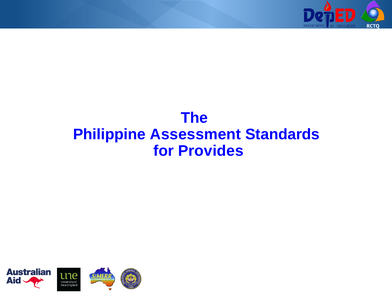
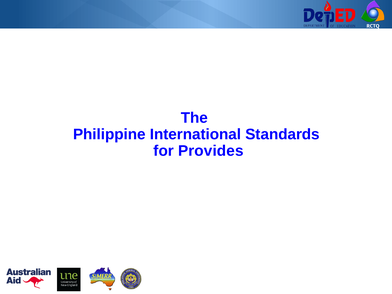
Assessment: Assessment -> International
